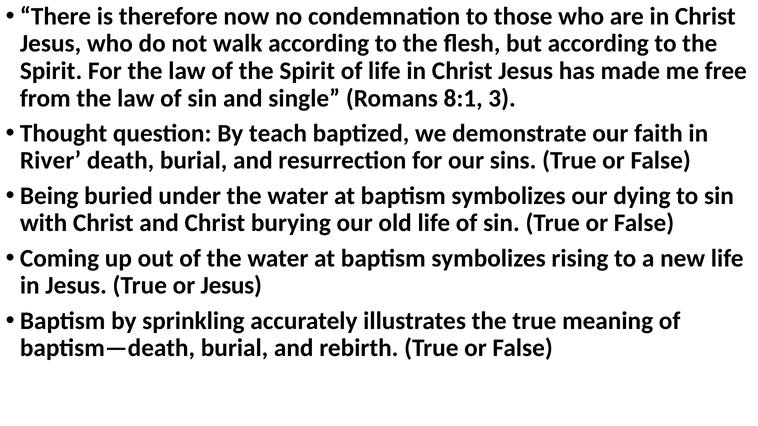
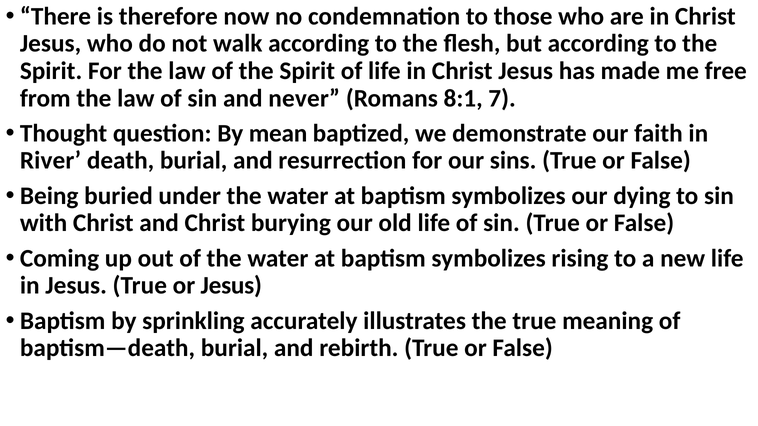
single: single -> never
3: 3 -> 7
teach: teach -> mean
